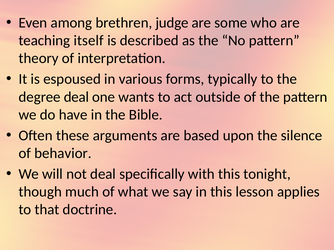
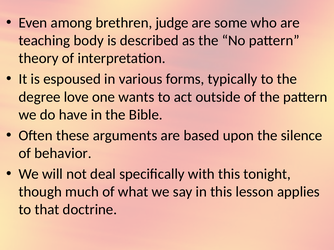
itself: itself -> body
degree deal: deal -> love
